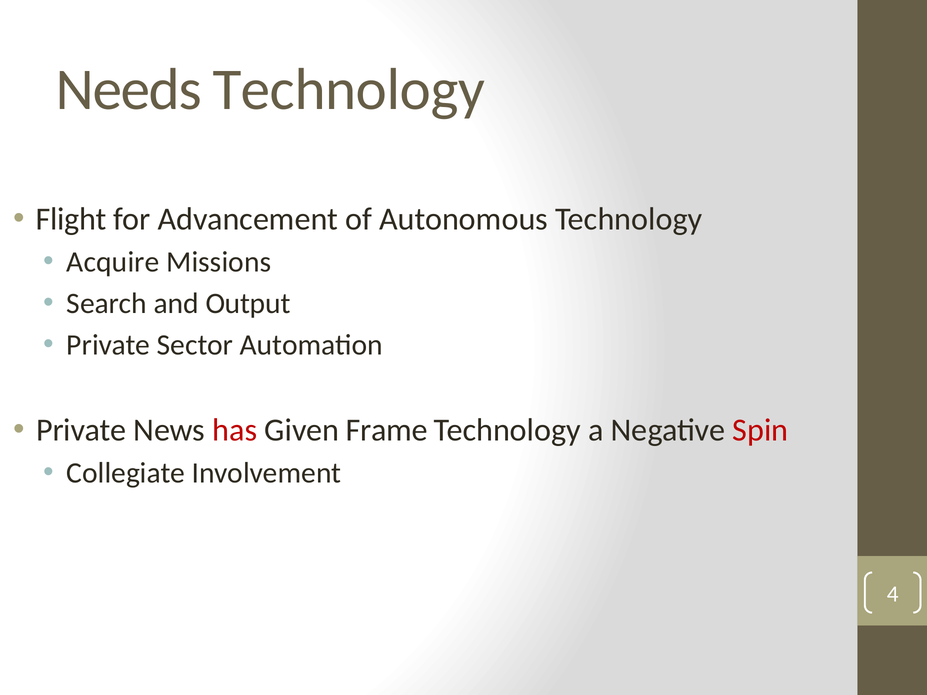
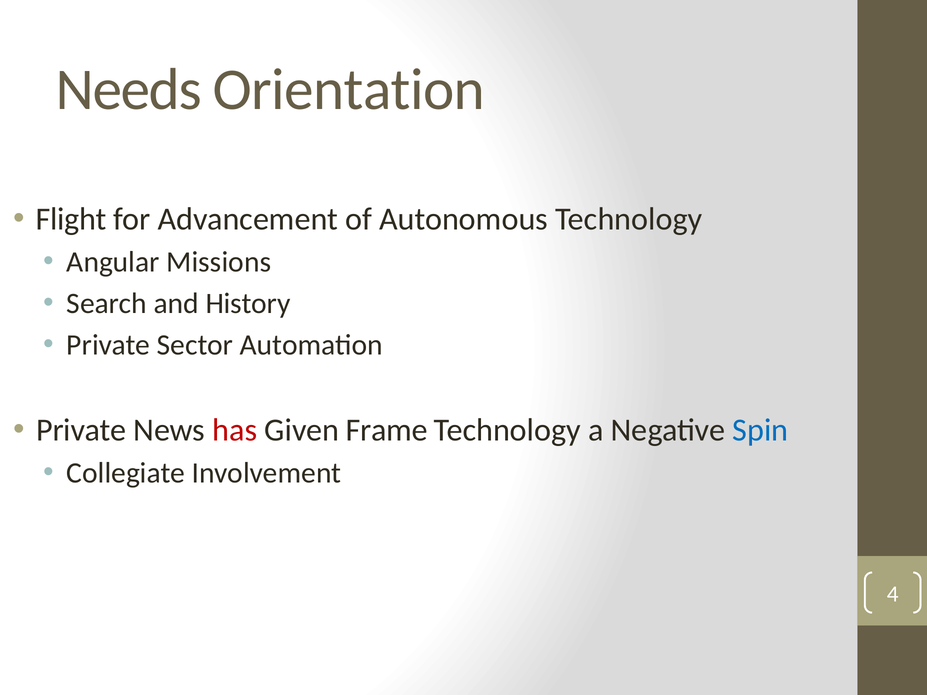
Needs Technology: Technology -> Orientation
Acquire: Acquire -> Angular
Output: Output -> History
Spin colour: red -> blue
